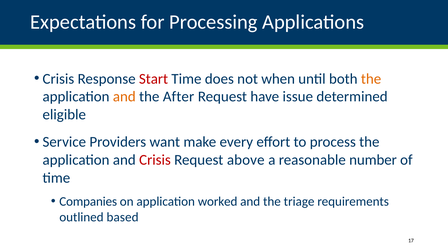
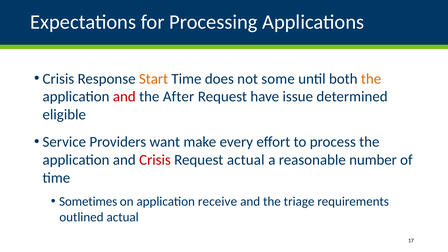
Start colour: red -> orange
when: when -> some
and at (124, 97) colour: orange -> red
Request above: above -> actual
Companies: Companies -> Sometimes
worked: worked -> receive
outlined based: based -> actual
